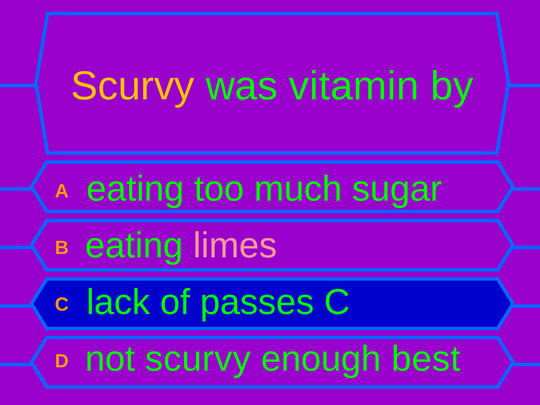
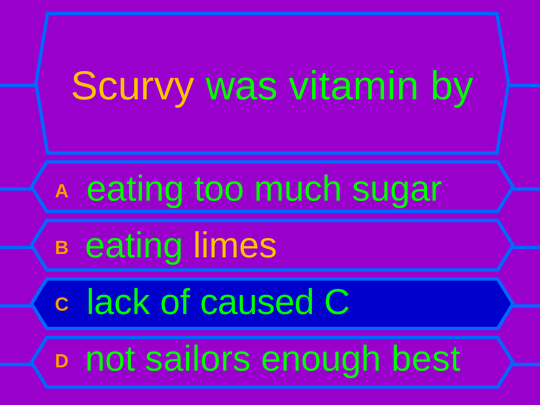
limes colour: pink -> yellow
passes: passes -> caused
not scurvy: scurvy -> sailors
